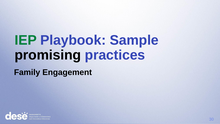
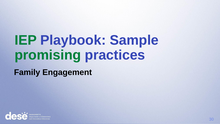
promising colour: black -> green
